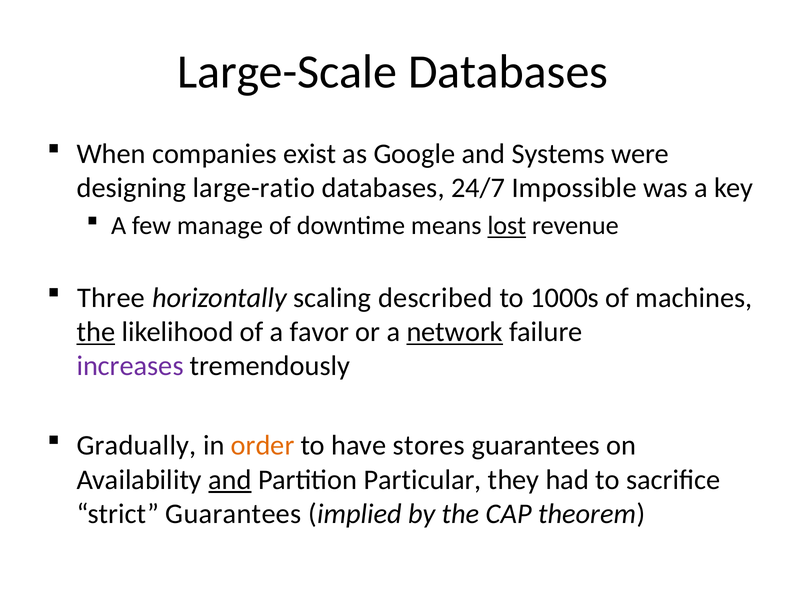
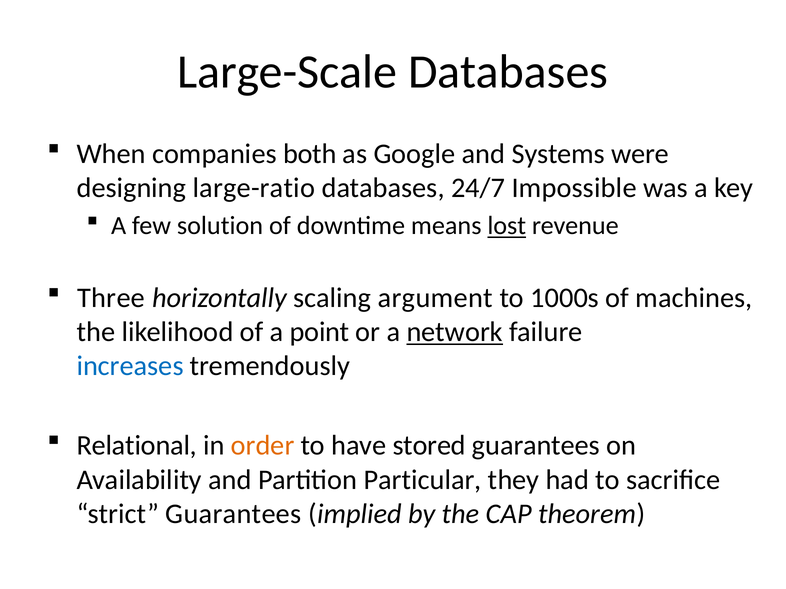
exist: exist -> both
manage: manage -> solution
described: described -> argument
the at (96, 332) underline: present -> none
favor: favor -> point
increases colour: purple -> blue
Gradually: Gradually -> Relational
stores: stores -> stored
and at (230, 480) underline: present -> none
